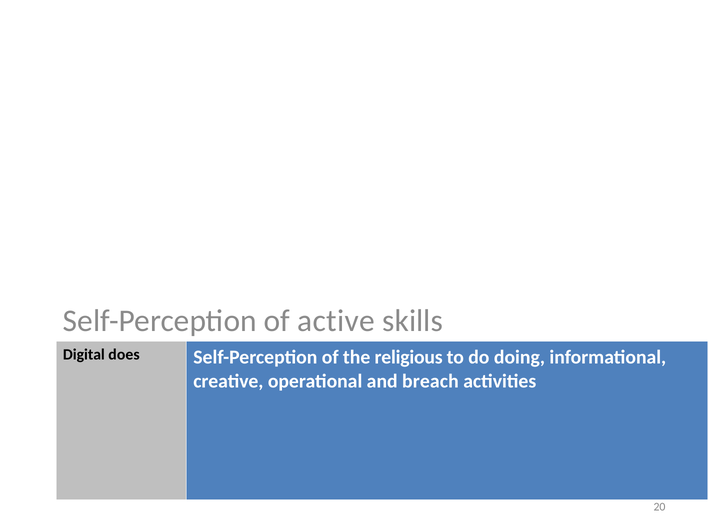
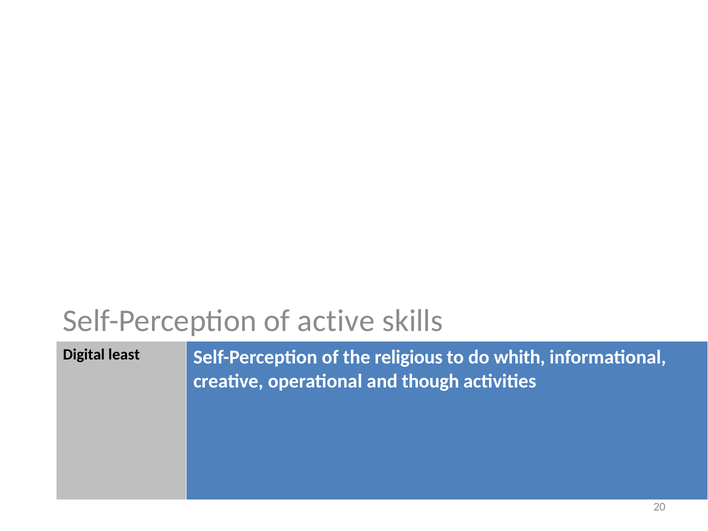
does: does -> least
doing: doing -> whith
breach: breach -> though
